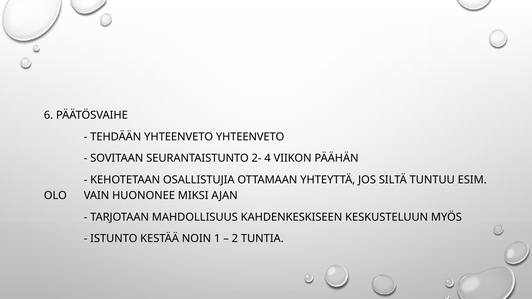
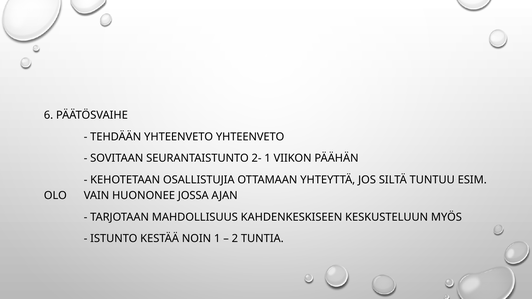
2- 4: 4 -> 1
MIKSI: MIKSI -> JOSSA
